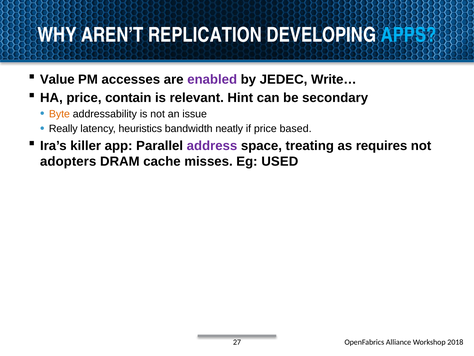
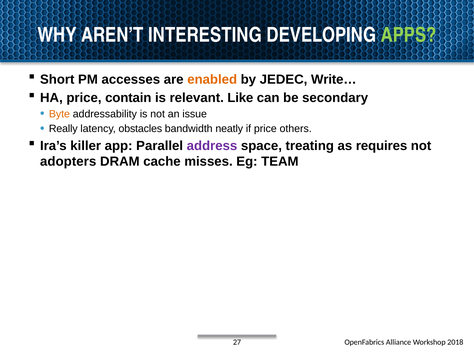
REPLICATION: REPLICATION -> INTERESTING
APPS colour: light blue -> light green
Value: Value -> Short
enabled colour: purple -> orange
Hint: Hint -> Like
heuristics: heuristics -> obstacles
based: based -> others
USED: USED -> TEAM
